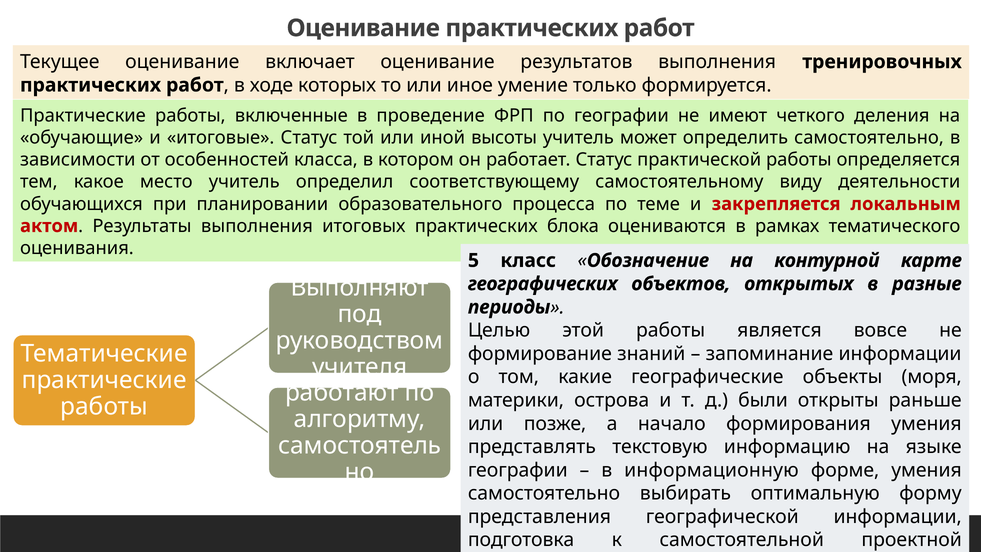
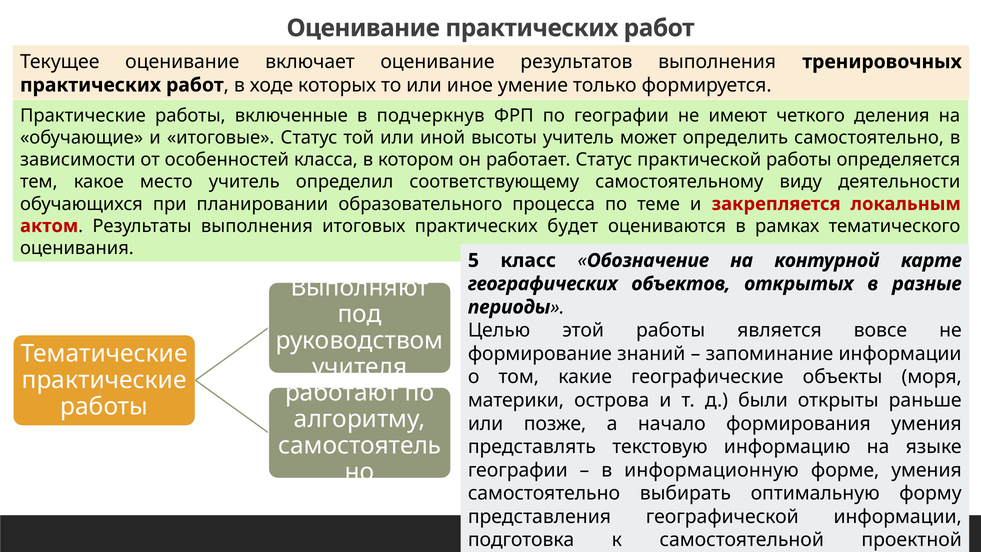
проведение: проведение -> подчеркнув
блока: блока -> будет
